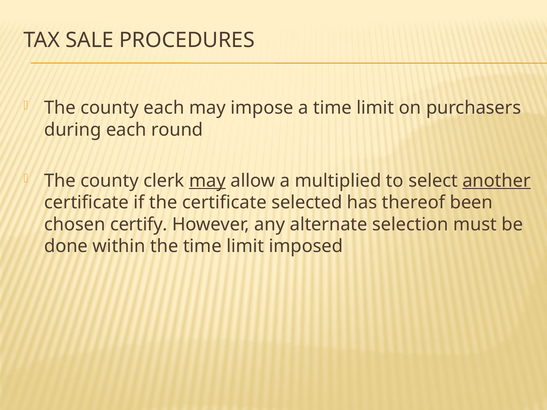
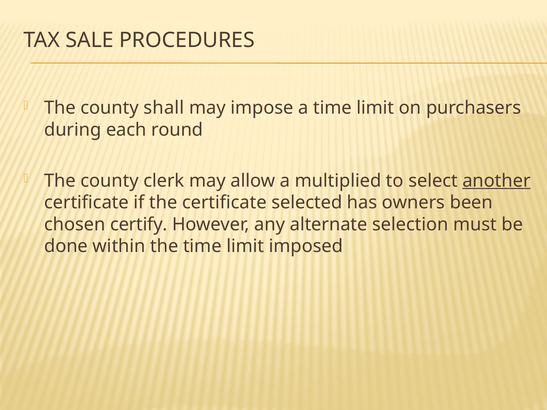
county each: each -> shall
may at (207, 181) underline: present -> none
thereof: thereof -> owners
